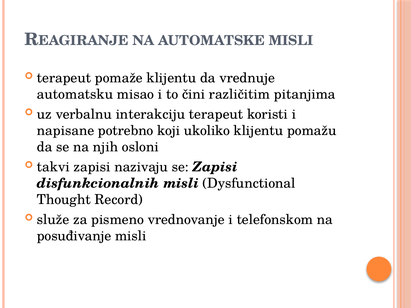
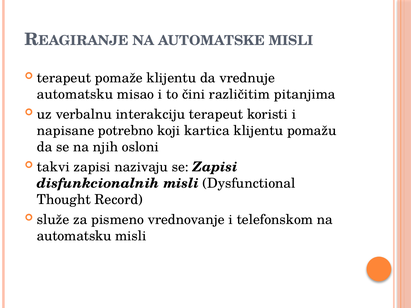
ukoliko: ukoliko -> kartica
posuđivanje at (74, 236): posuđivanje -> automatsku
